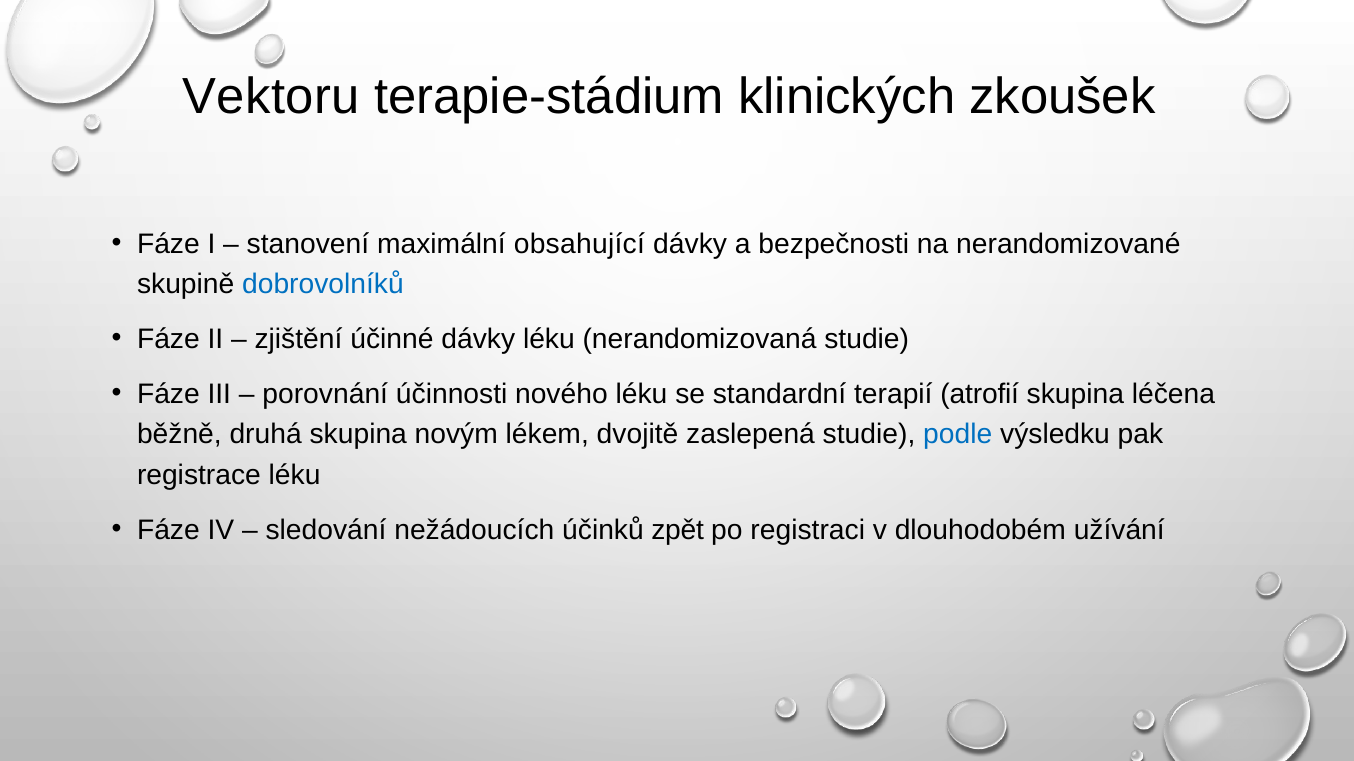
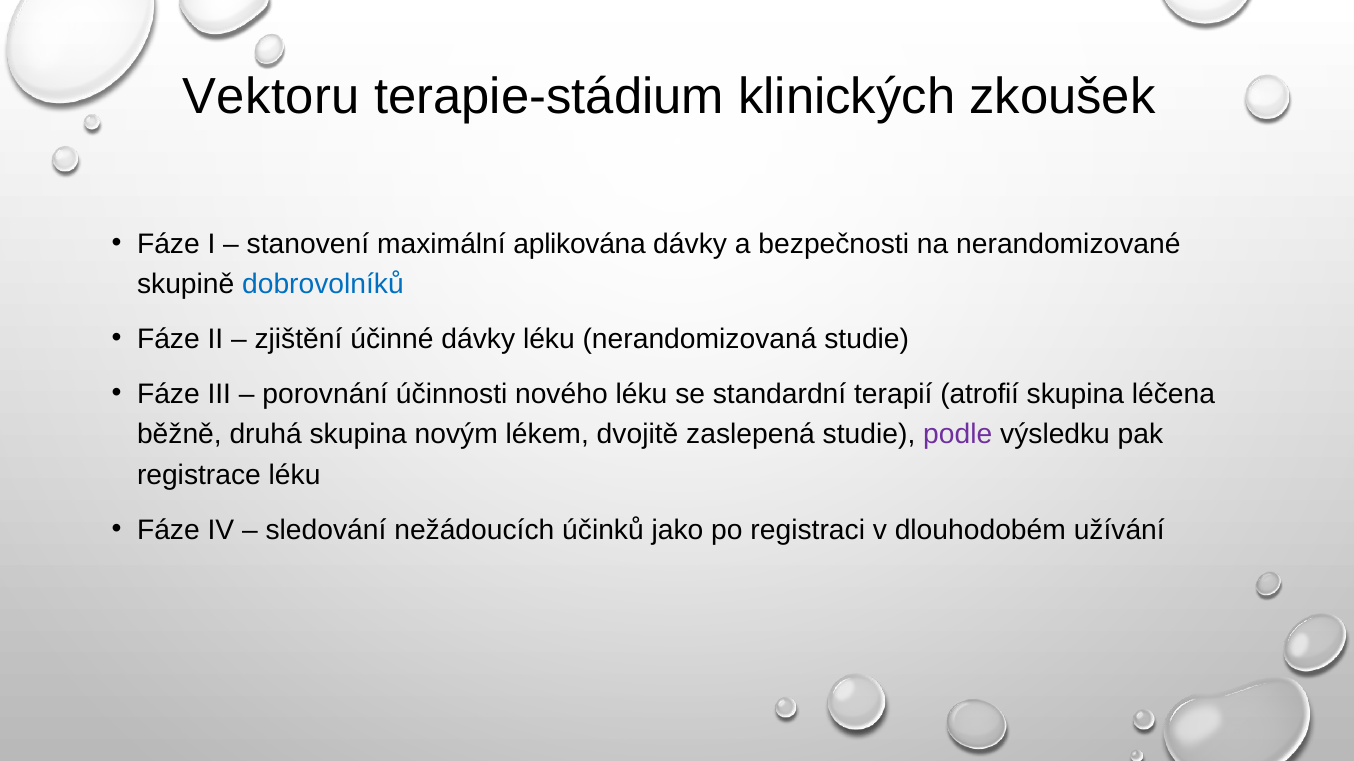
obsahující: obsahující -> aplikována
podle colour: blue -> purple
zpět: zpět -> jako
